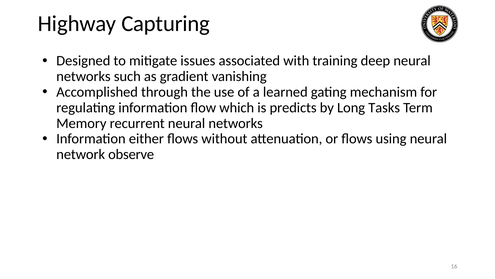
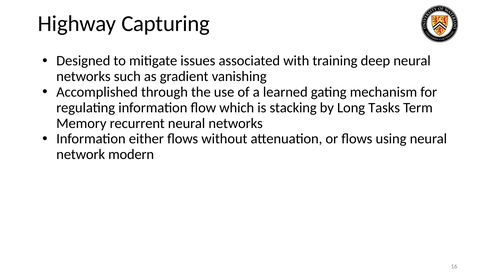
predicts: predicts -> stacking
observe: observe -> modern
